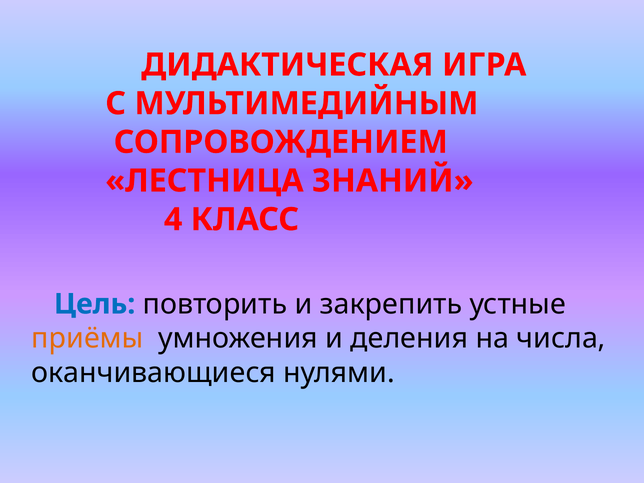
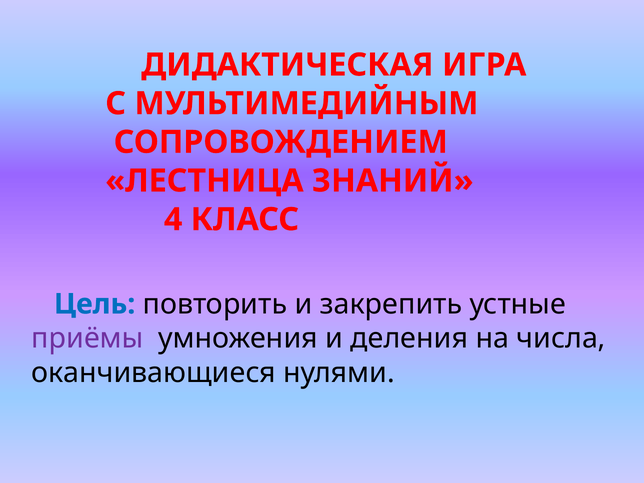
приёмы colour: orange -> purple
